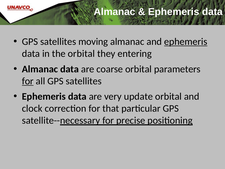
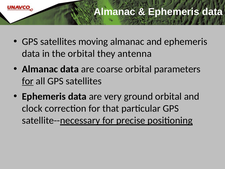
ephemeris at (186, 42) underline: present -> none
entering: entering -> antenna
update: update -> ground
